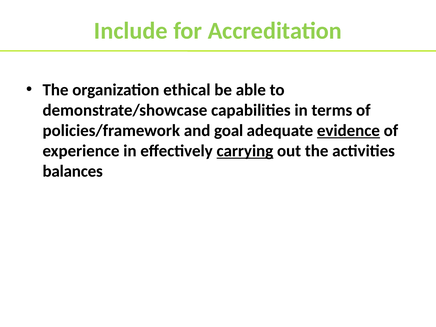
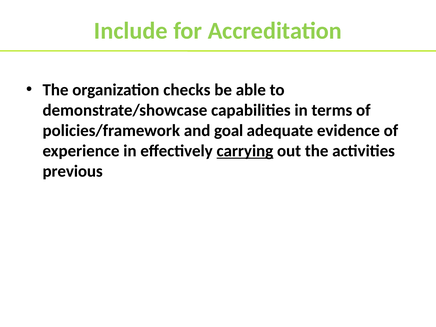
ethical: ethical -> checks
evidence underline: present -> none
balances: balances -> previous
